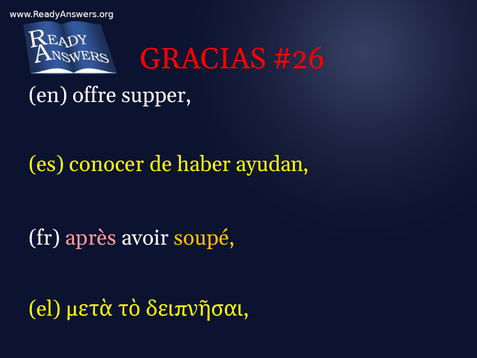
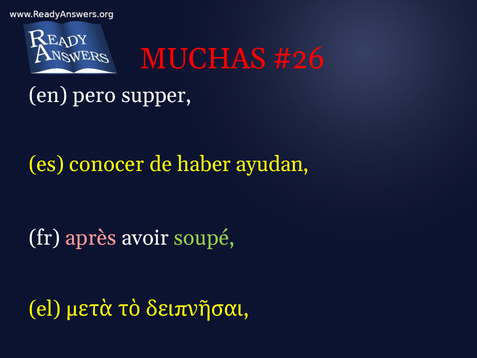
GRACIAS: GRACIAS -> MUCHAS
offre: offre -> pero
soupé colour: yellow -> light green
